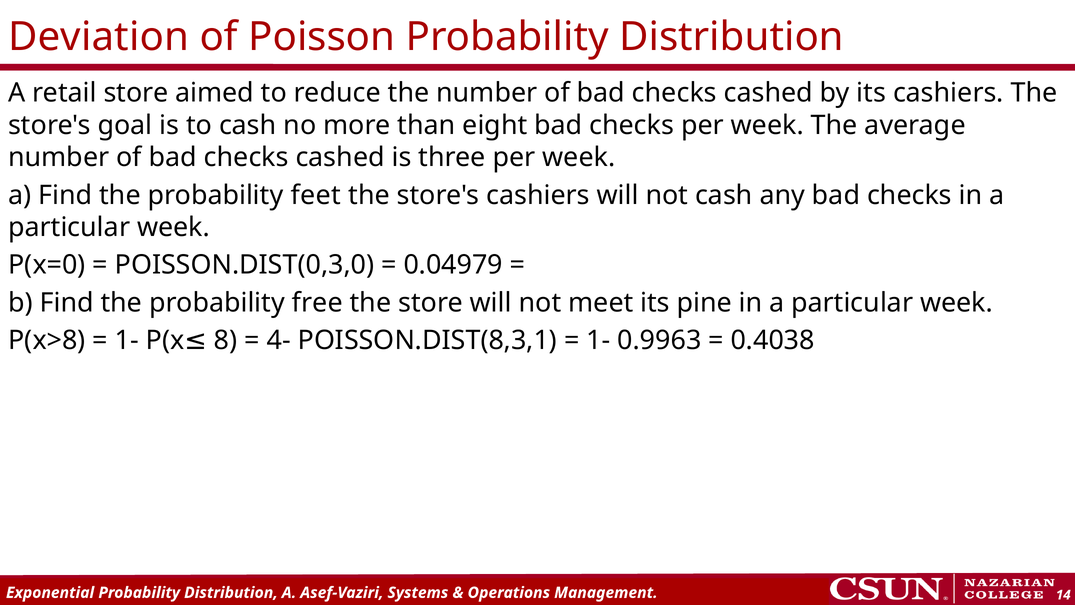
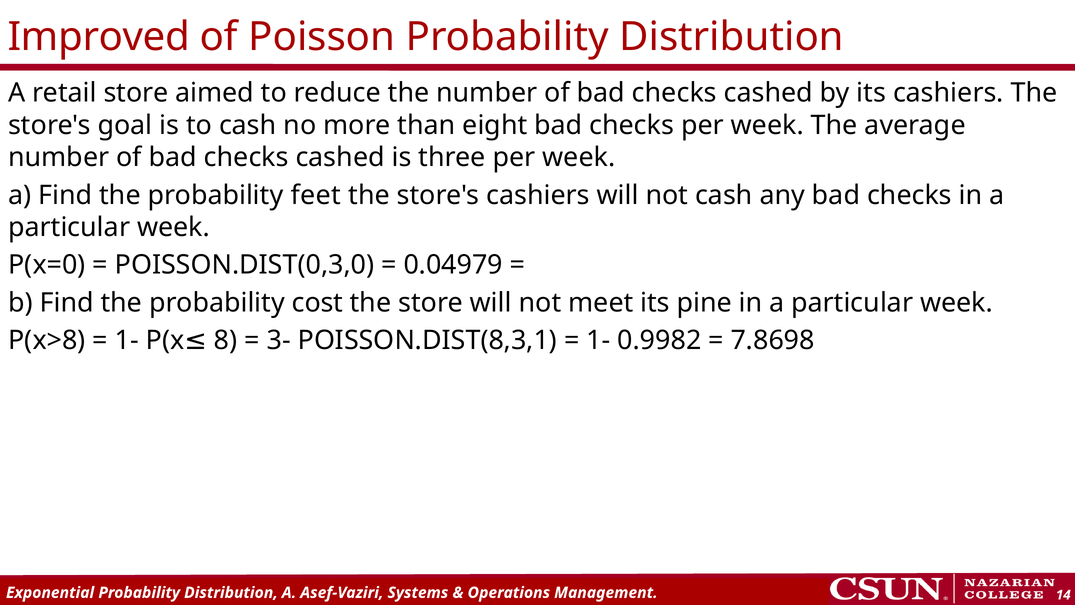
Deviation: Deviation -> Improved
free: free -> cost
4-: 4- -> 3-
0.9963: 0.9963 -> 0.9982
0.4038: 0.4038 -> 7.8698
